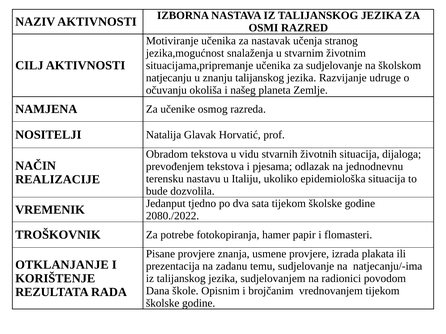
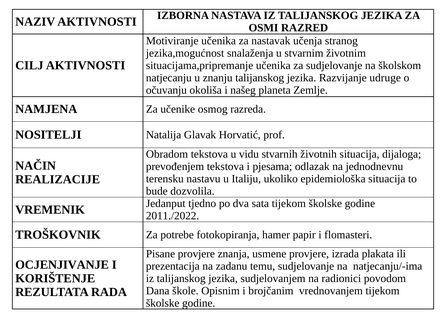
2080./2022: 2080./2022 -> 2011./2022
OTKLANJANJE: OTKLANJANJE -> OCJENJIVANJE
